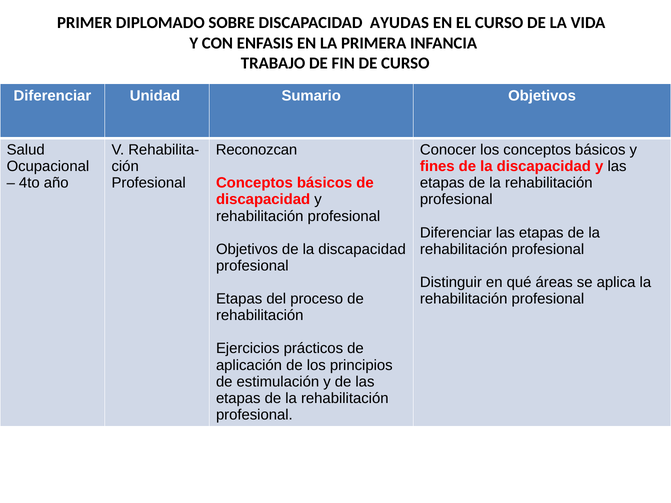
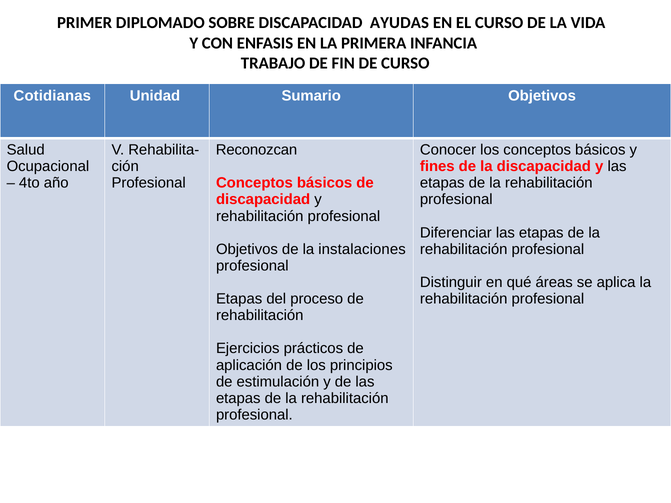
Diferenciar at (52, 96): Diferenciar -> Cotidianas
Objetivos de la discapacidad: discapacidad -> instalaciones
